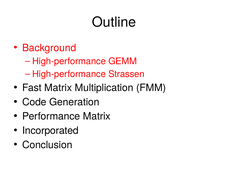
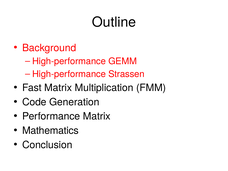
Incorporated: Incorporated -> Mathematics
